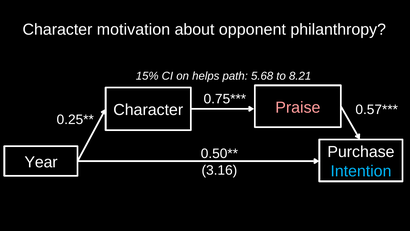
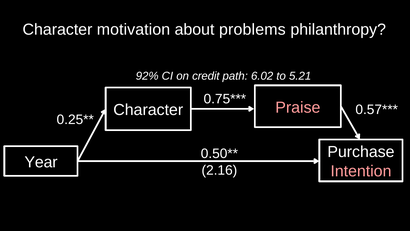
opponent: opponent -> problems
15%: 15% -> 92%
helps: helps -> credit
5.68: 5.68 -> 6.02
8.21: 8.21 -> 5.21
Intention colour: light blue -> pink
3.16: 3.16 -> 2.16
